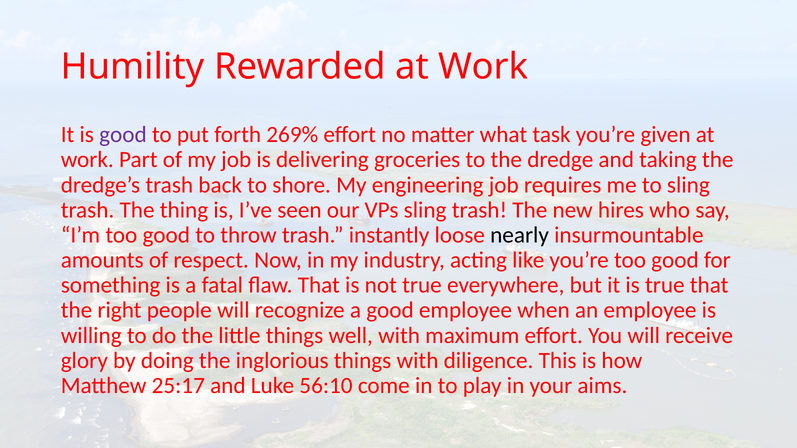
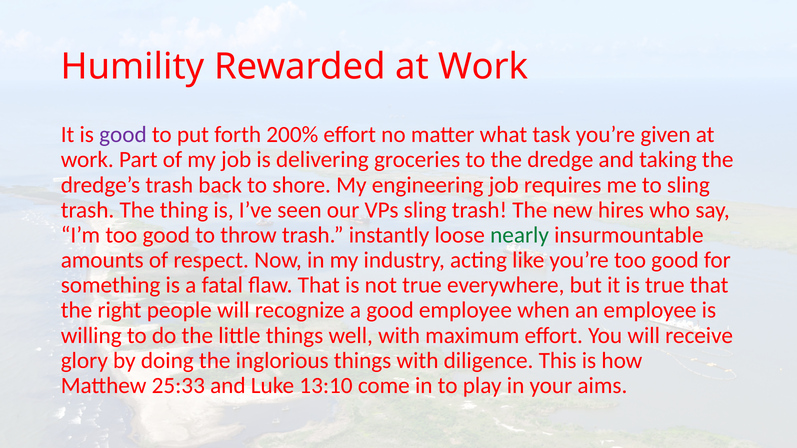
269%: 269% -> 200%
nearly colour: black -> green
25:17: 25:17 -> 25:33
56:10: 56:10 -> 13:10
